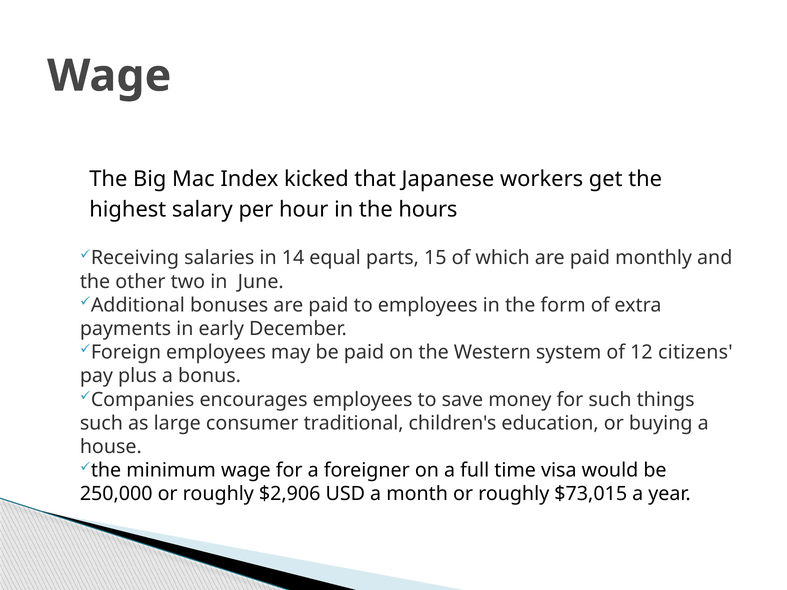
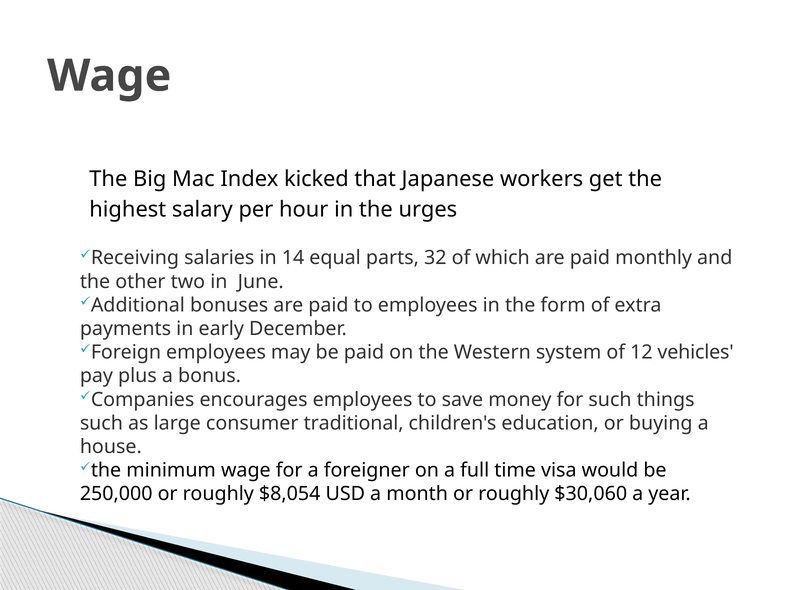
hours: hours -> urges
15: 15 -> 32
citizens: citizens -> vehicles
$2,906: $2,906 -> $8,054
$73,015: $73,015 -> $30,060
